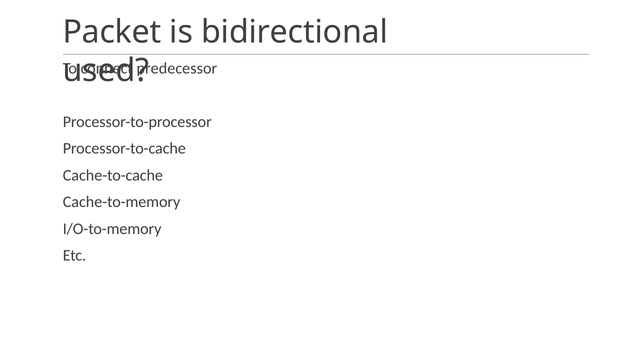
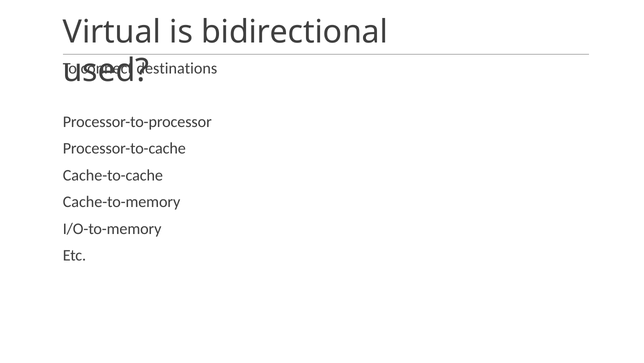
Packet: Packet -> Virtual
predecessor: predecessor -> destinations
